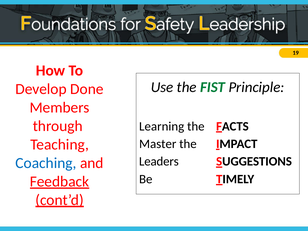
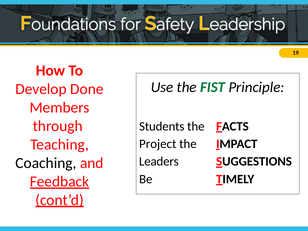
Learning: Learning -> Students
Master: Master -> Project
Coaching colour: blue -> black
